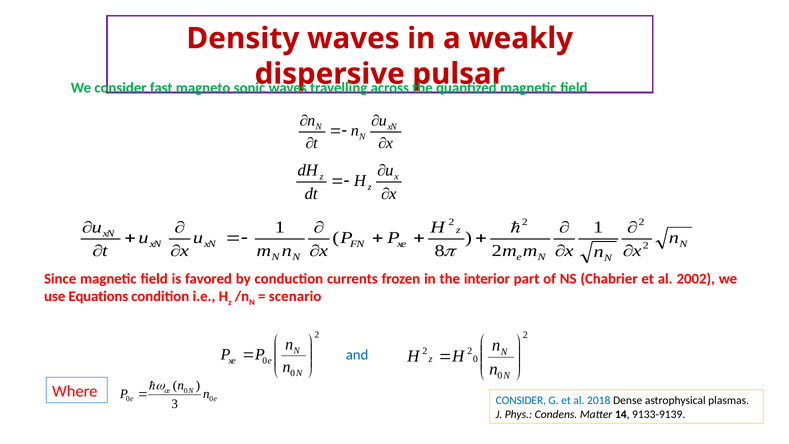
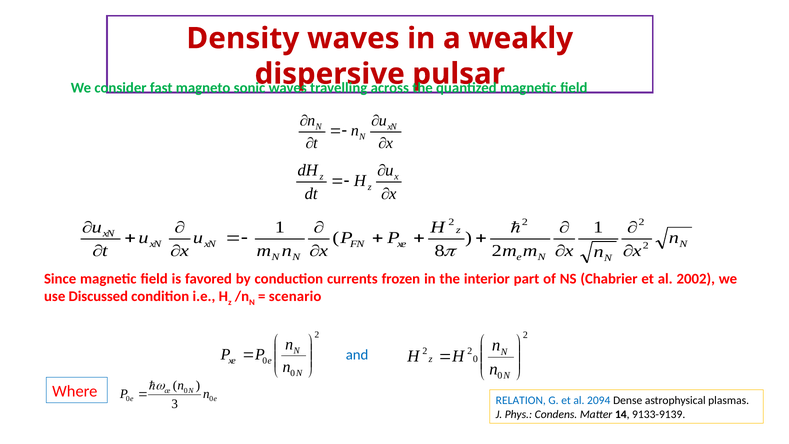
Equations: Equations -> Discussed
CONSIDER at (521, 400): CONSIDER -> RELATION
2018: 2018 -> 2094
